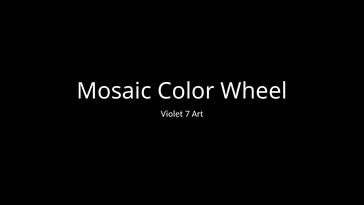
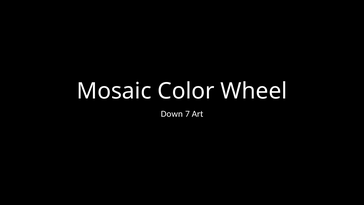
Violet: Violet -> Down
